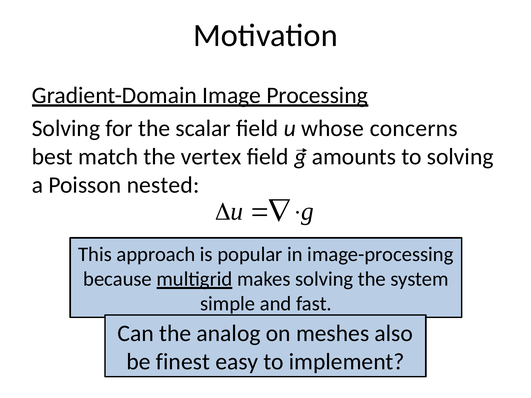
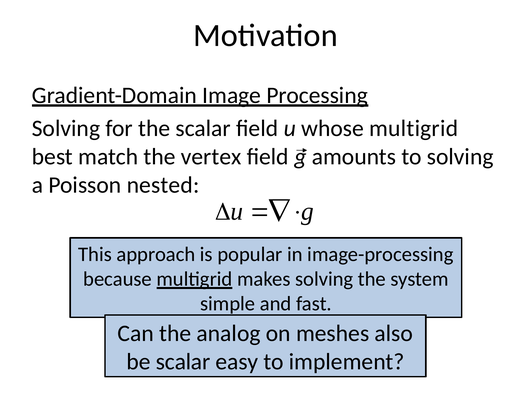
whose concerns: concerns -> multigrid
be finest: finest -> scalar
